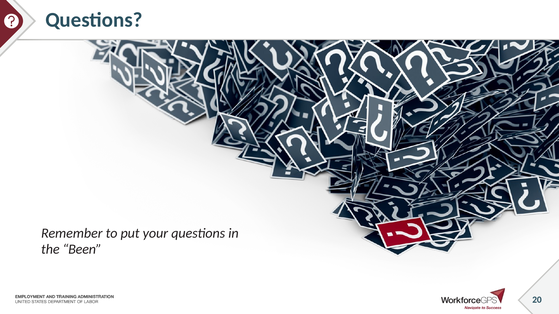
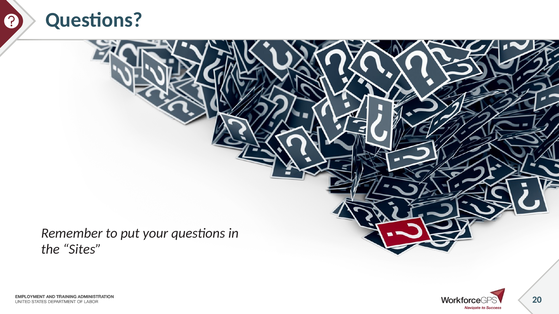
Been: Been -> Sites
